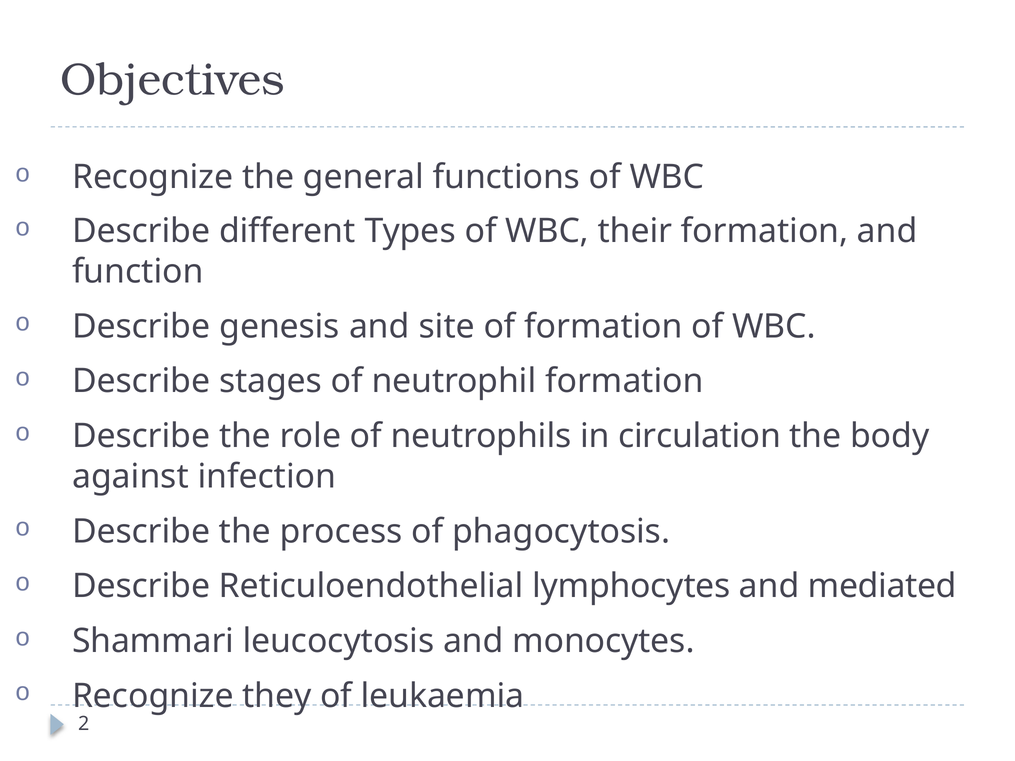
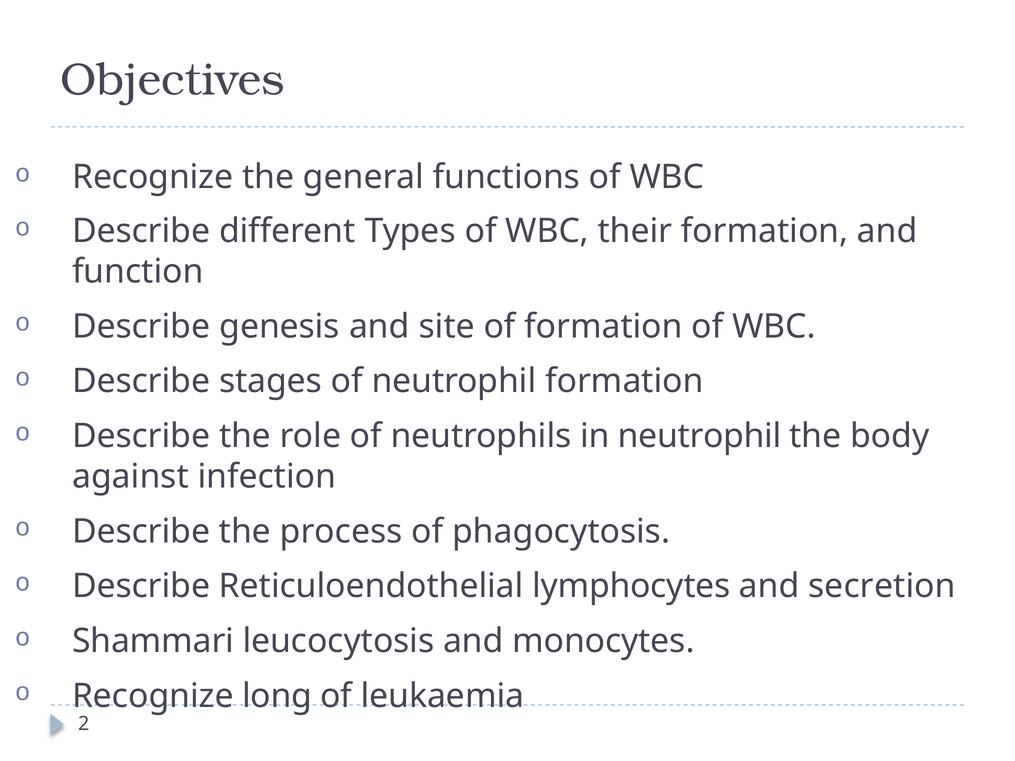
in circulation: circulation -> neutrophil
mediated: mediated -> secretion
they: they -> long
